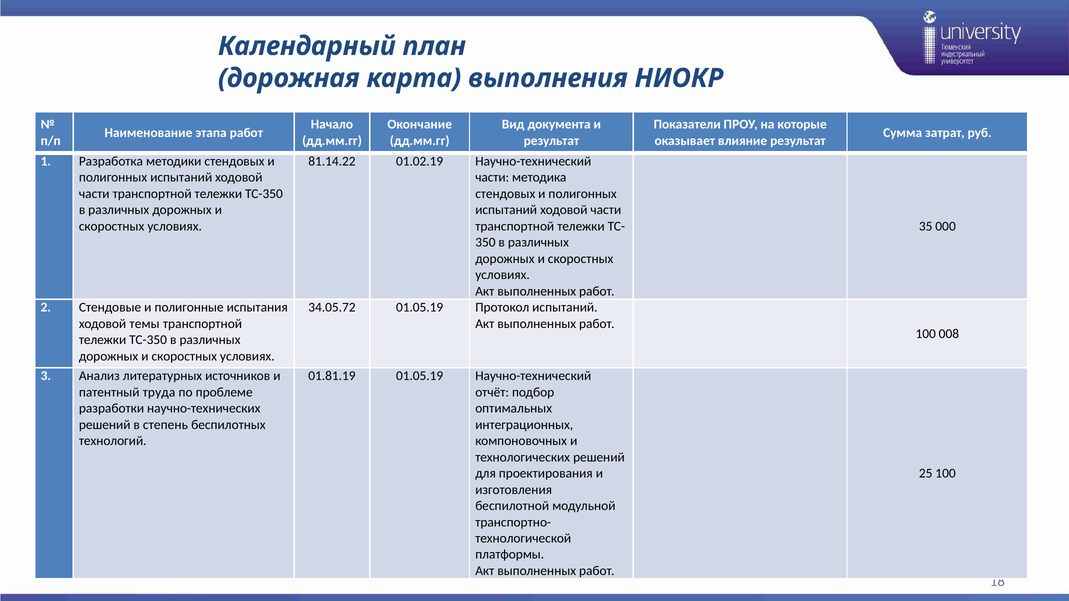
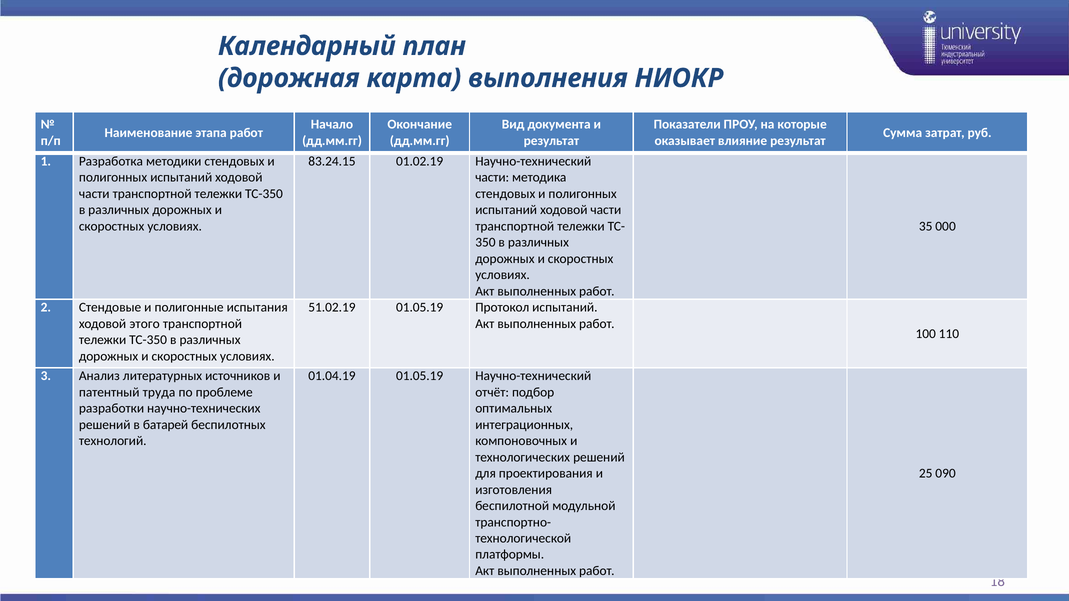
81.14.22: 81.14.22 -> 83.24.15
34.05.72: 34.05.72 -> 51.02.19
темы: темы -> этого
008: 008 -> 110
01.81.19: 01.81.19 -> 01.04.19
степень: степень -> батарей
25 100: 100 -> 090
